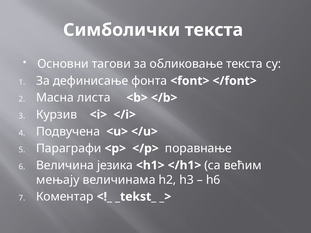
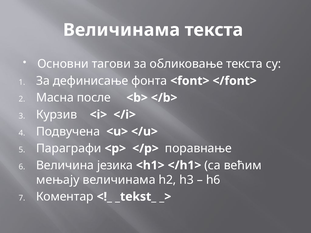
Симболички at (122, 30): Симболички -> Величинама
листа: листа -> после
